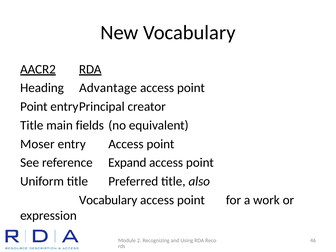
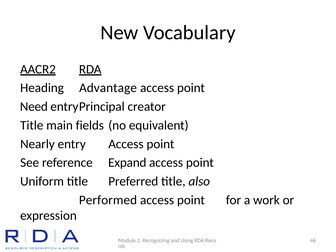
Point at (34, 107): Point -> Need
Moser: Moser -> Nearly
Vocabulary at (108, 200): Vocabulary -> Performed
